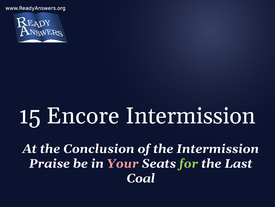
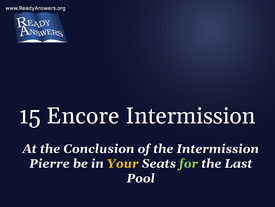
Praise: Praise -> Pierre
Your colour: pink -> yellow
Coal: Coal -> Pool
